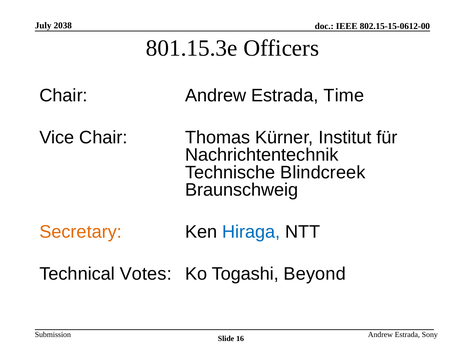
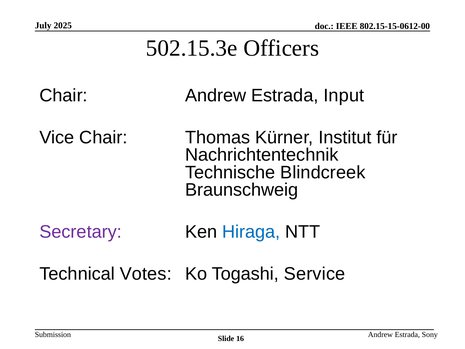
2038: 2038 -> 2025
801.15.3e: 801.15.3e -> 502.15.3e
Time: Time -> Input
Secretary colour: orange -> purple
Beyond: Beyond -> Service
